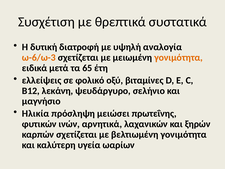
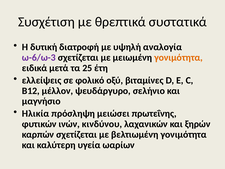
ω-6/ω-3 colour: orange -> purple
65: 65 -> 25
λεκάνη: λεκάνη -> μέλλον
αρνητικά: αρνητικά -> κινδύνου
